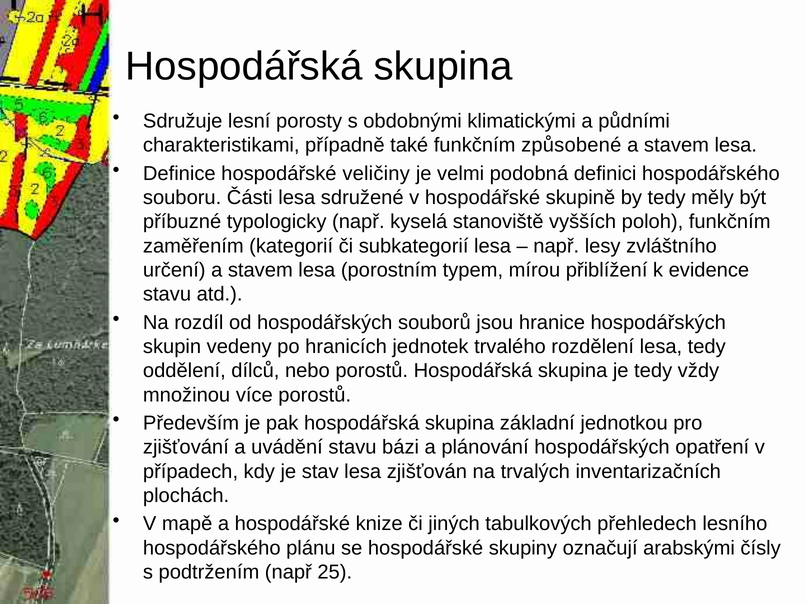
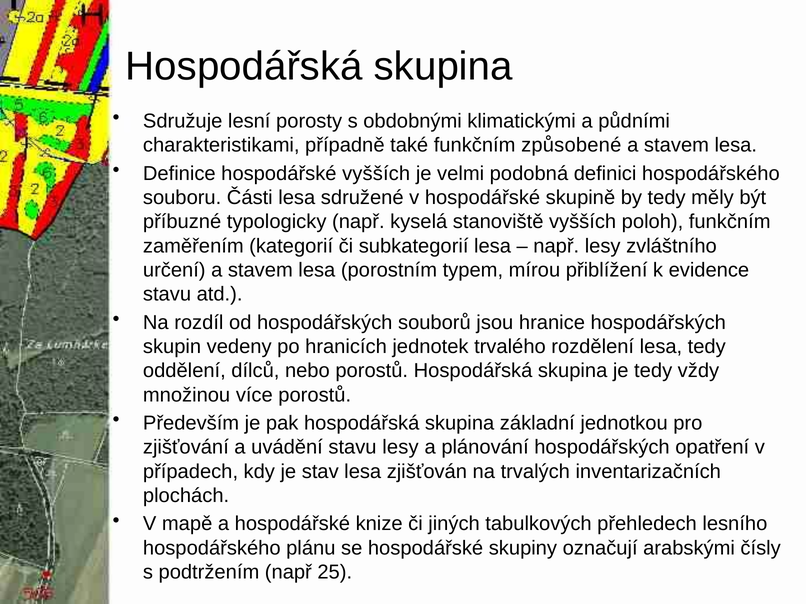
hospodářské veličiny: veličiny -> vyšších
stavu bázi: bázi -> lesy
